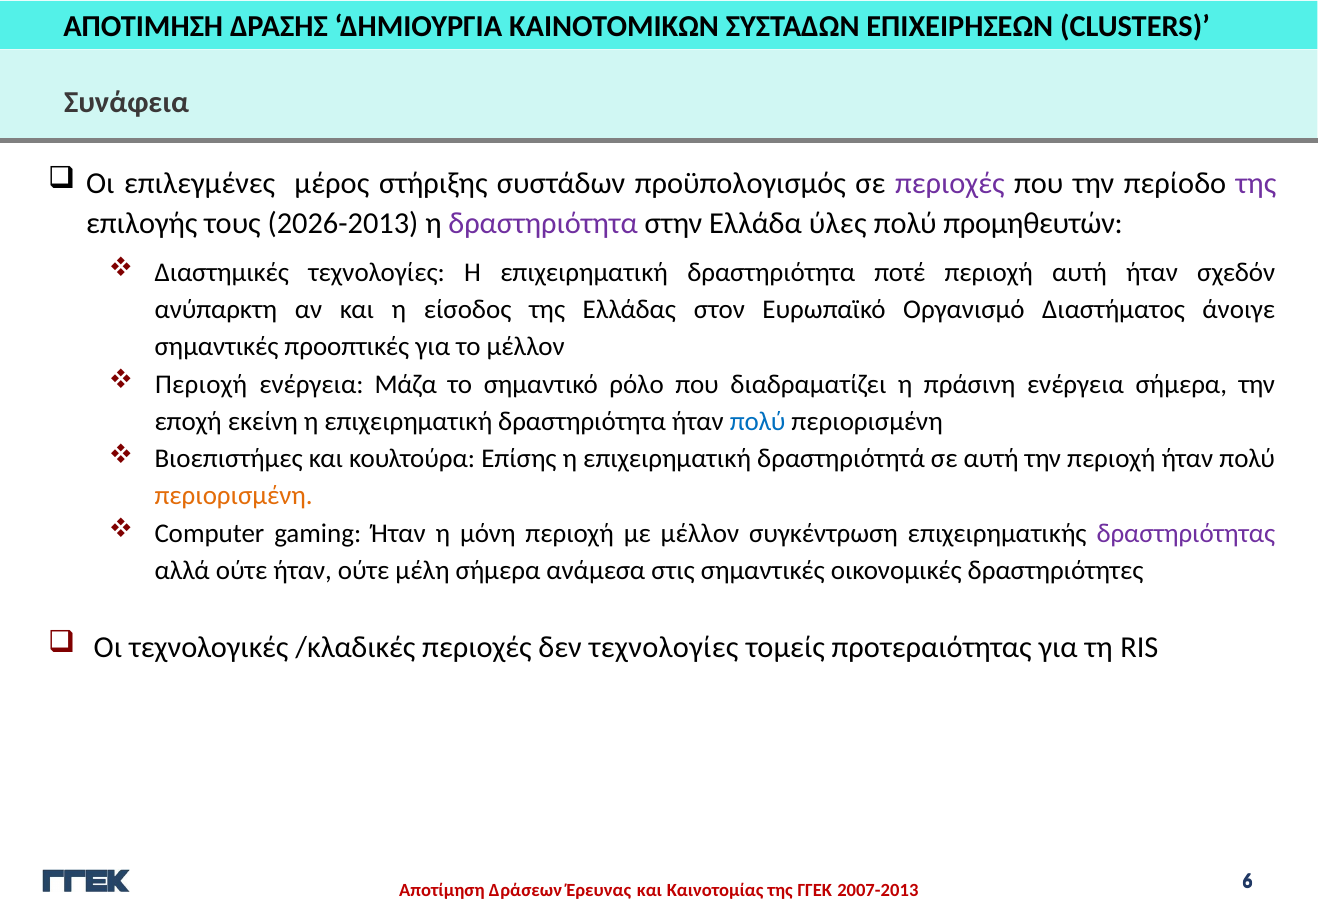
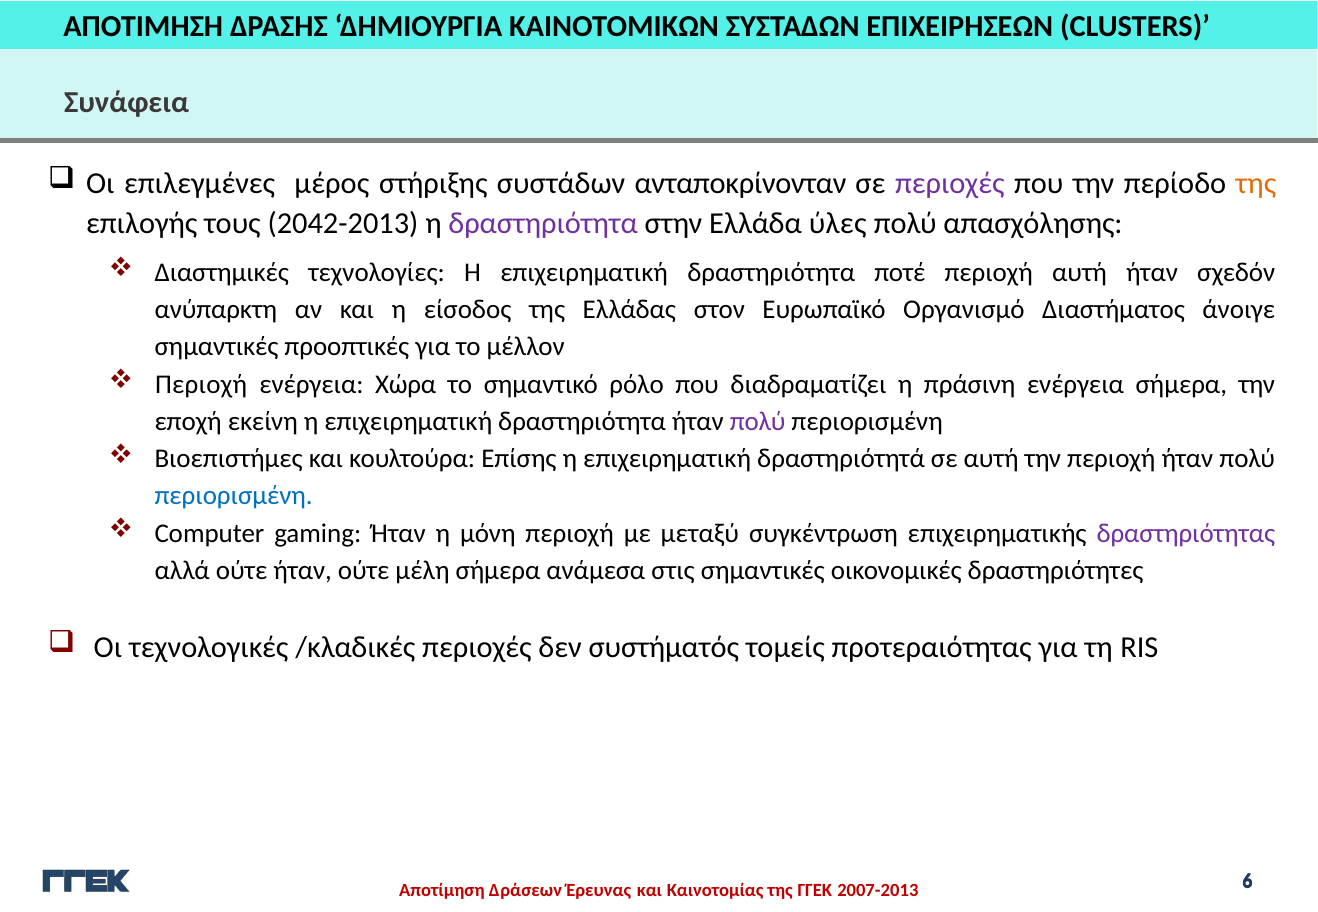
προϋπολογισμός: προϋπολογισμός -> ανταποκρίνονταν
της at (1256, 183) colour: purple -> orange
2026-2013: 2026-2013 -> 2042-2013
προμηθευτών: προμηθευτών -> απασχόλησης
Μάζα: Μάζα -> Χώρα
πολύ at (758, 422) colour: blue -> purple
περιορισμένη at (234, 496) colour: orange -> blue
με μέλλον: μέλλον -> μεταξύ
δεν τεχνολογίες: τεχνολογίες -> συστήματός
